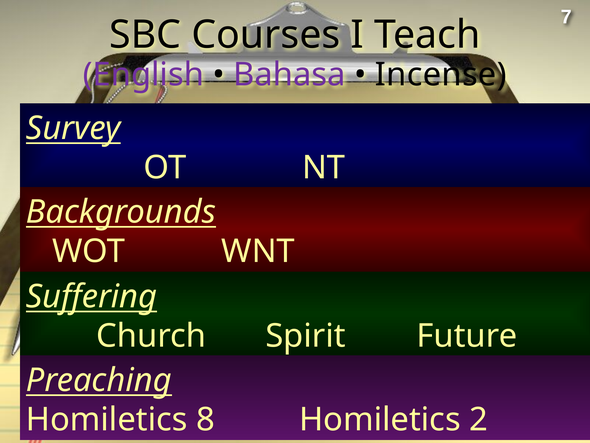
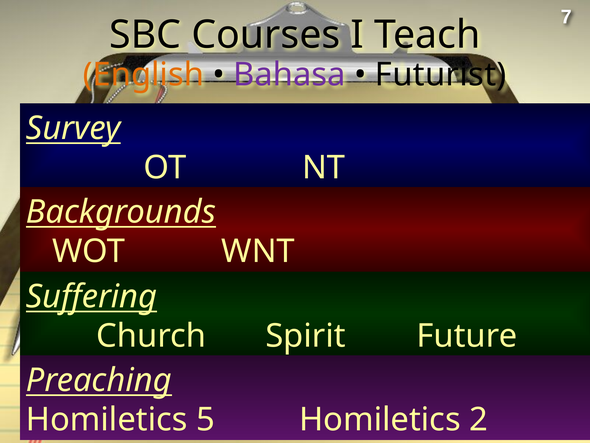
English colour: purple -> orange
Incense: Incense -> Futurist
8: 8 -> 5
